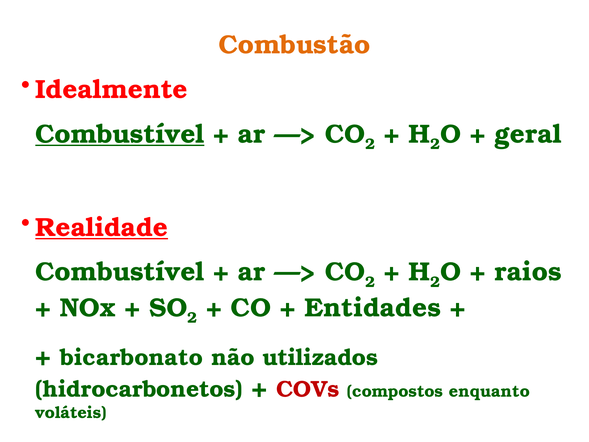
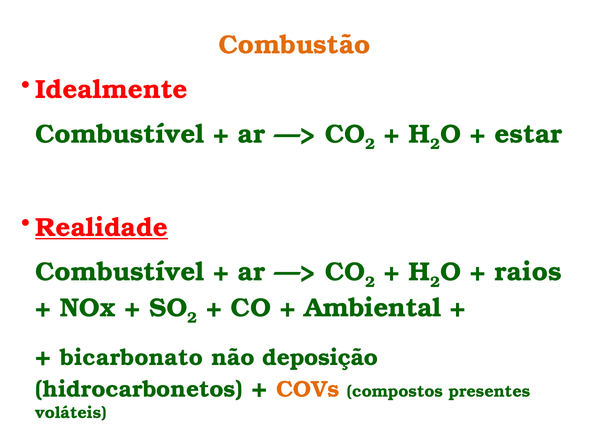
Combustível at (120, 134) underline: present -> none
geral: geral -> estar
Entidades: Entidades -> Ambiental
utilizados: utilizados -> deposição
COVs colour: red -> orange
enquanto: enquanto -> presentes
